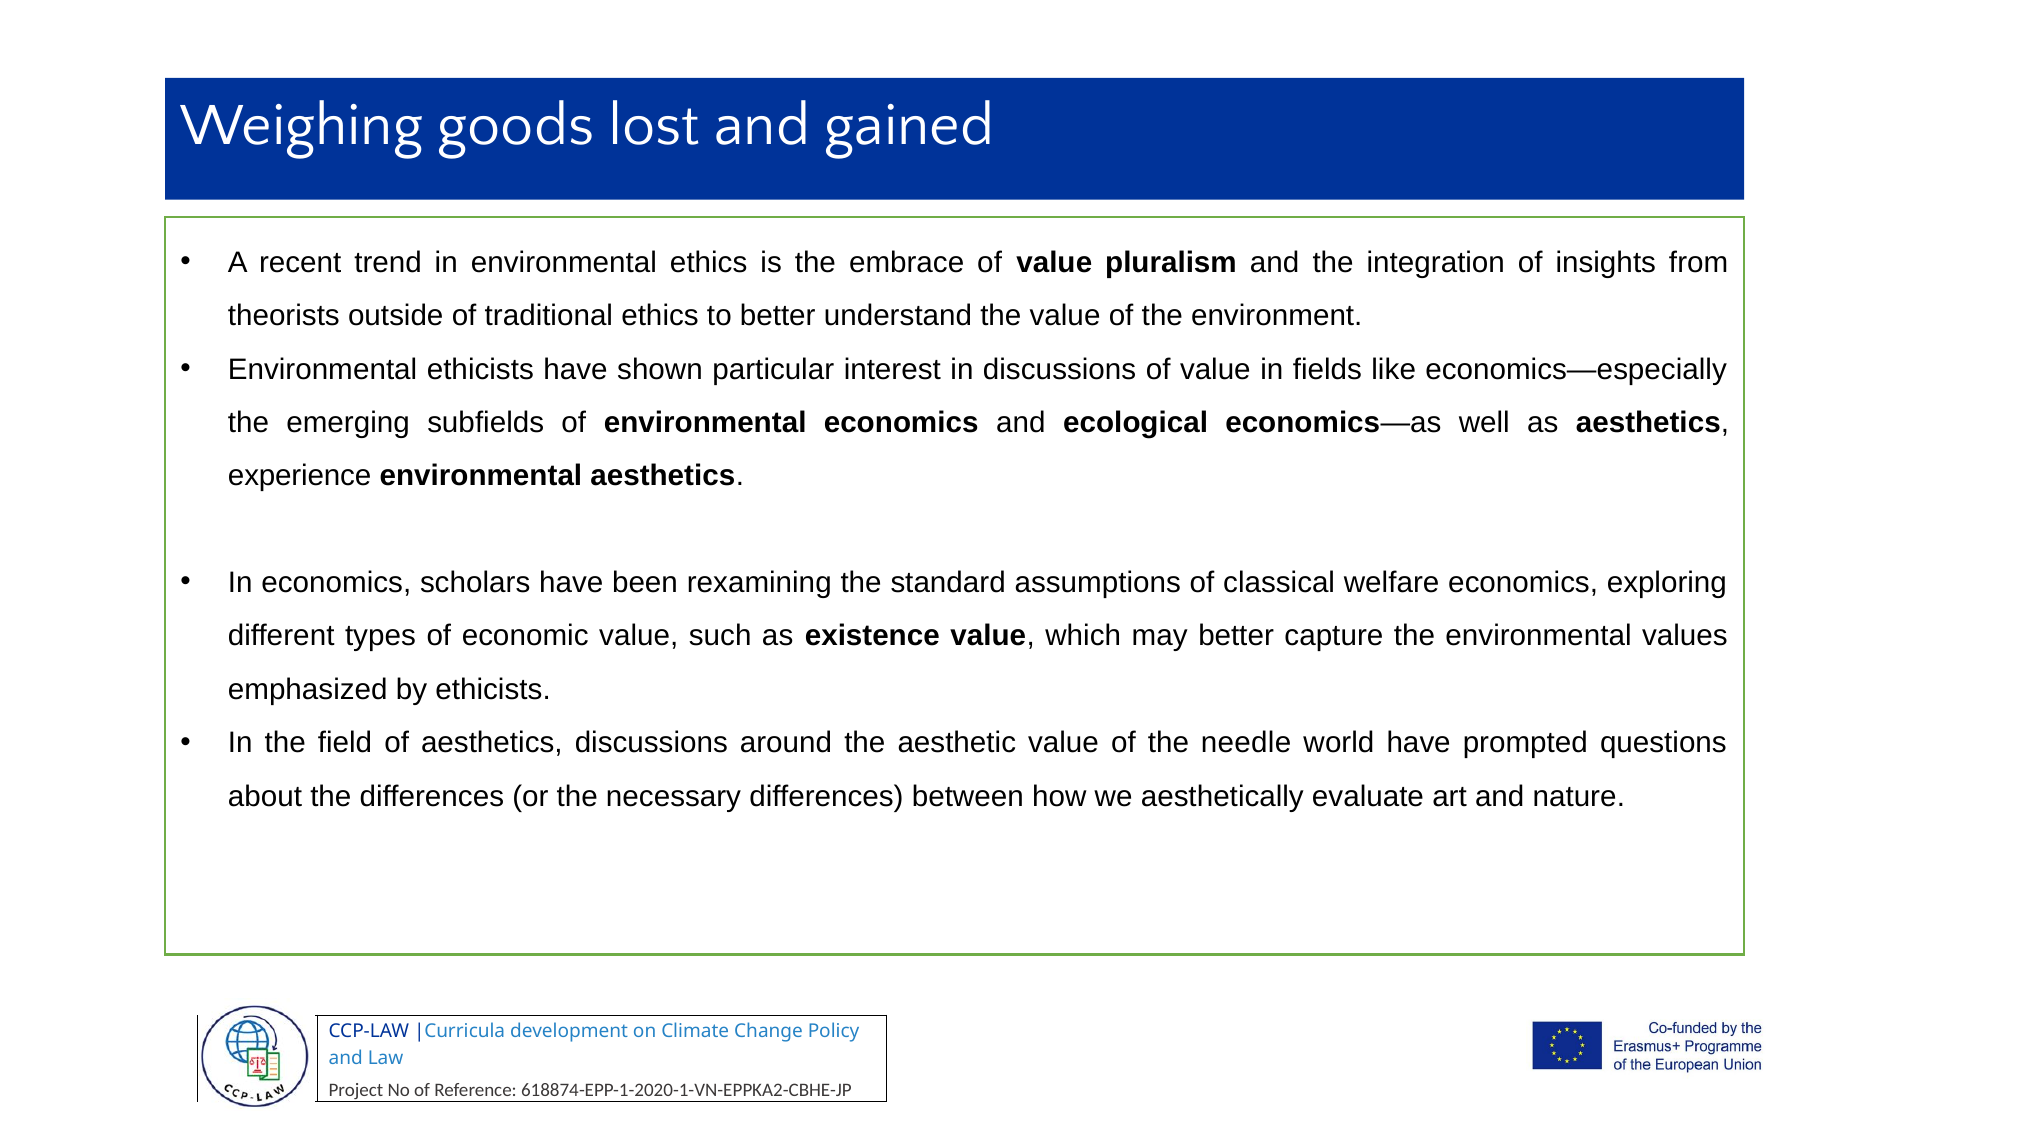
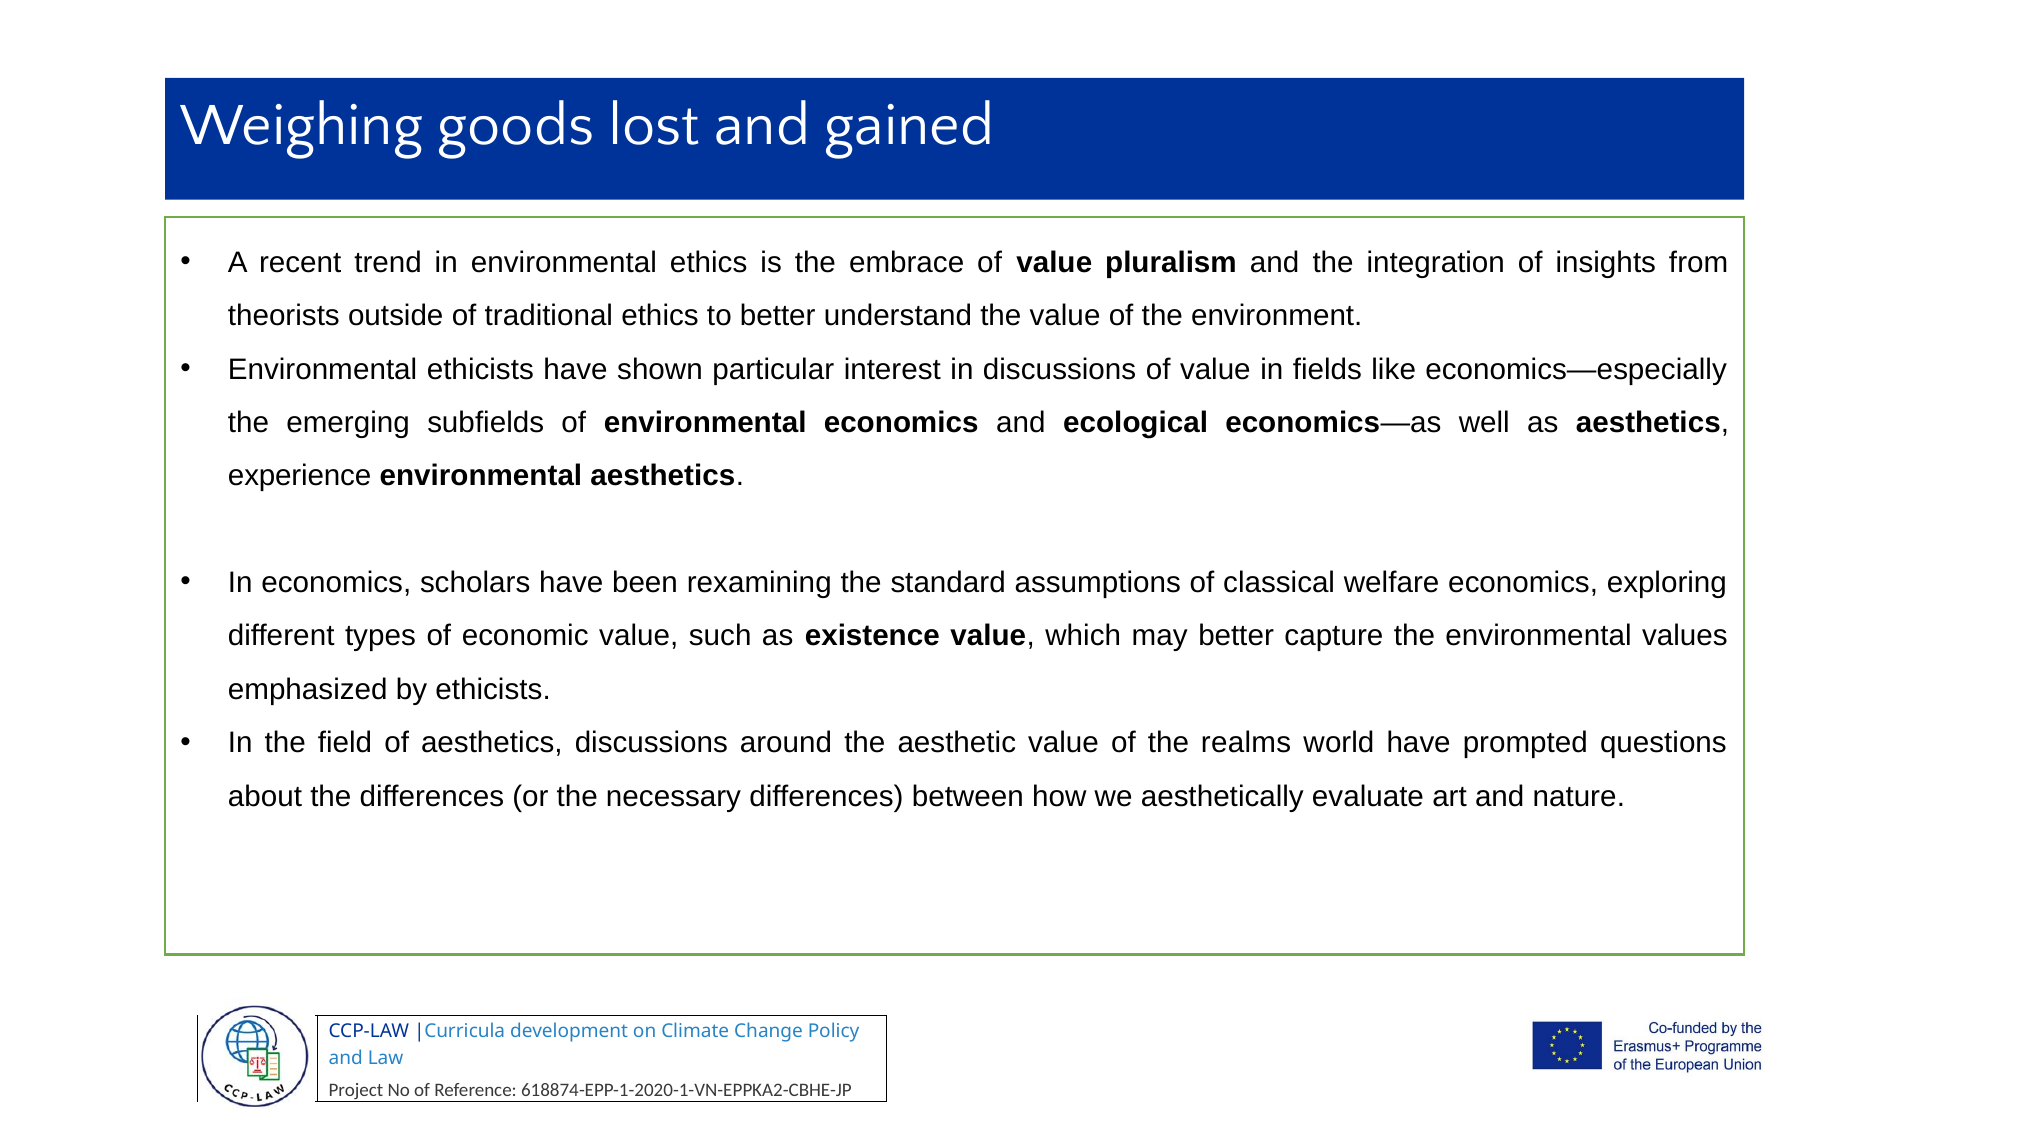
needle: needle -> realms
